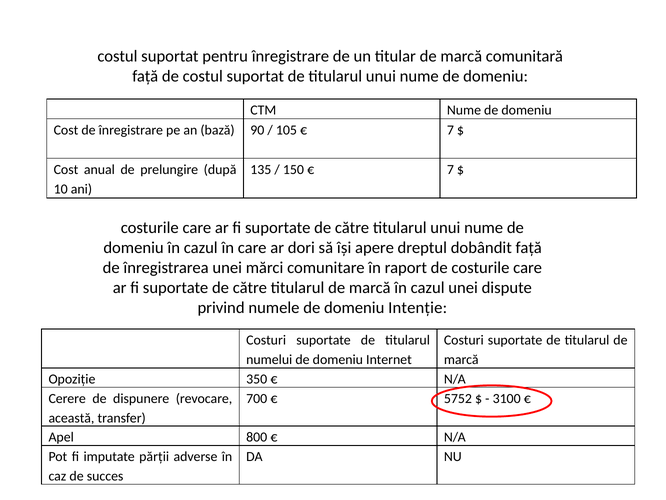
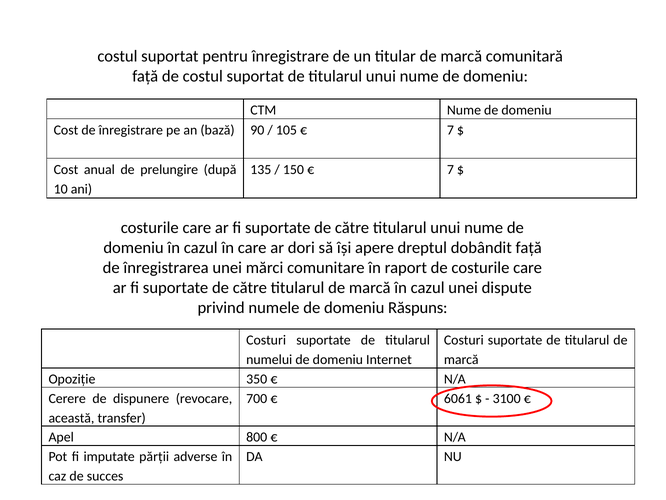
Intenție: Intenție -> Răspuns
5752: 5752 -> 6061
